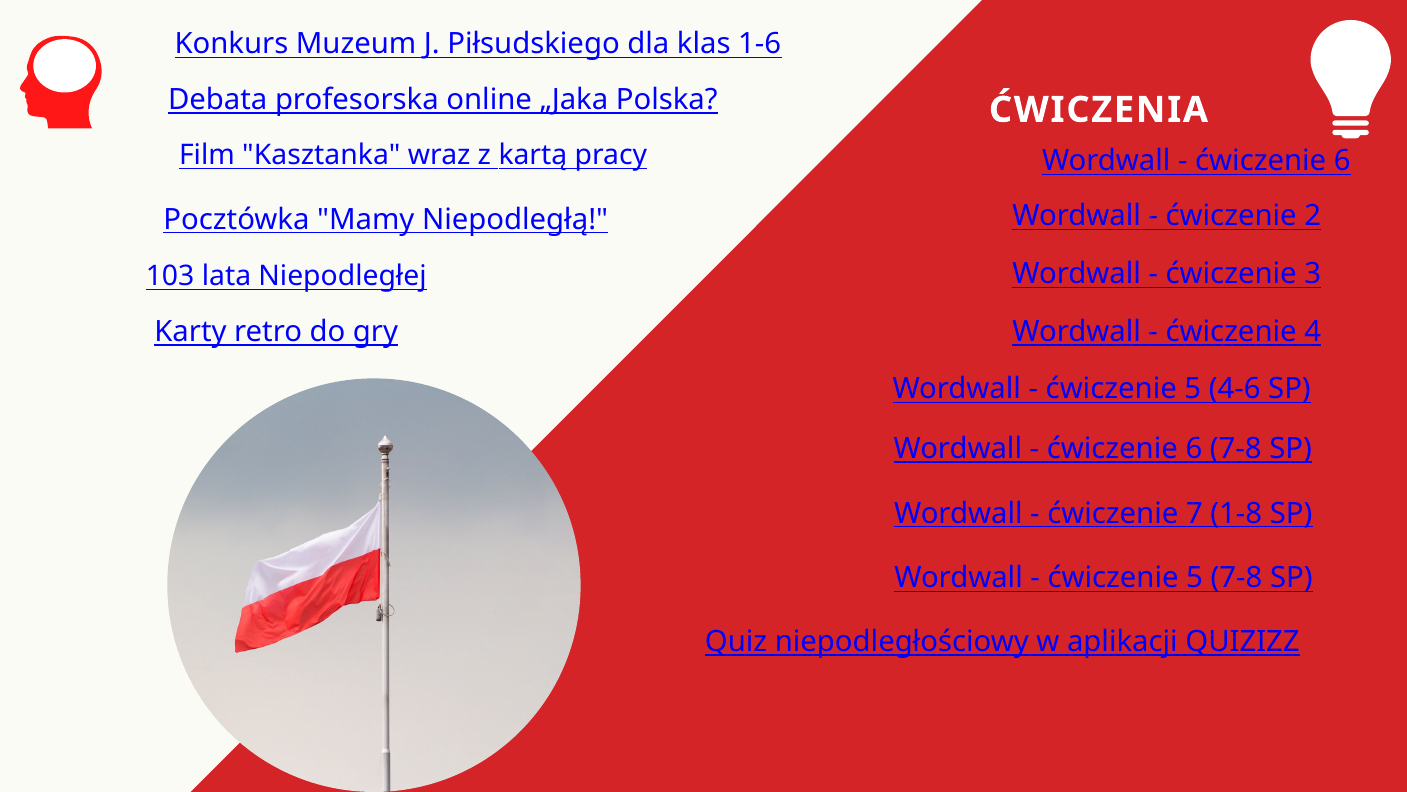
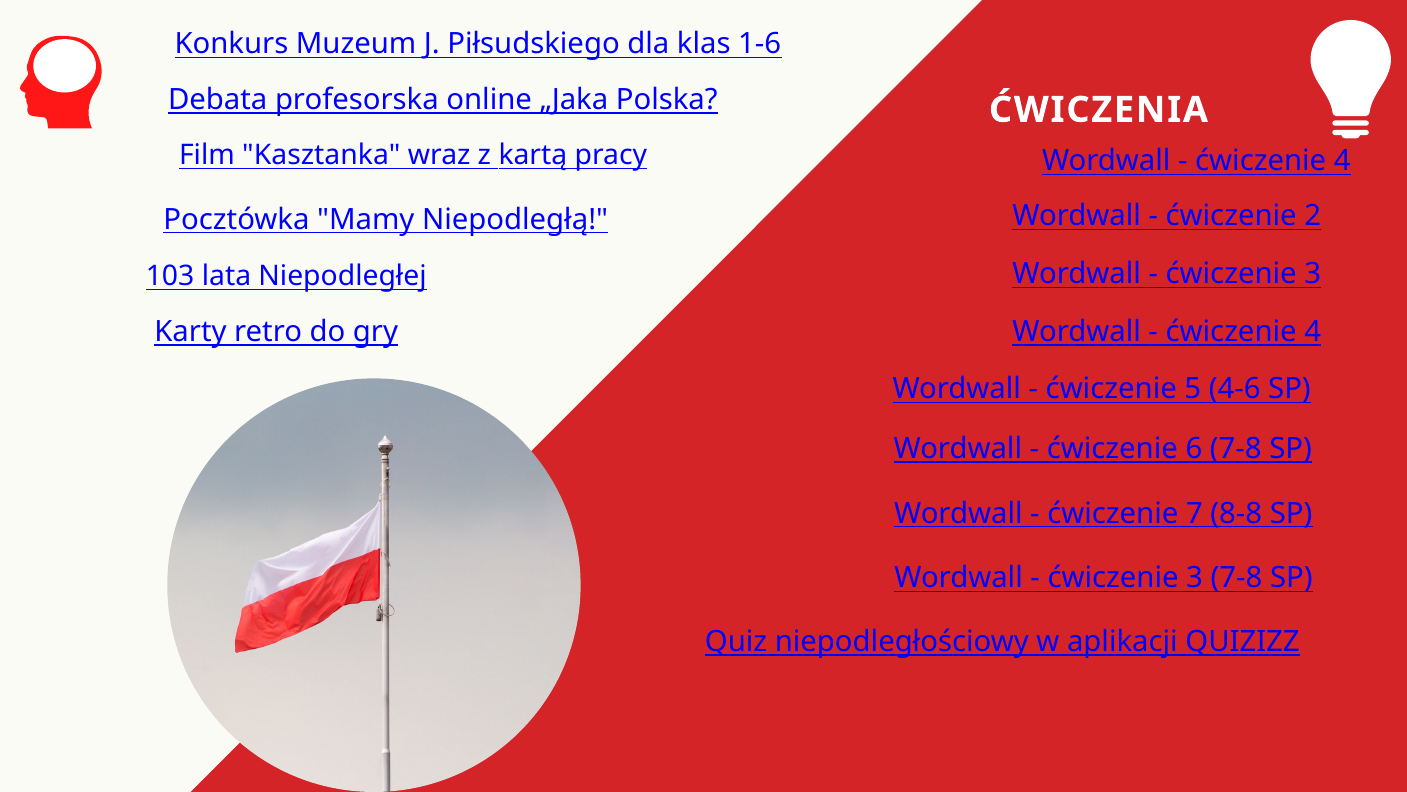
6 at (1342, 161): 6 -> 4
1-8: 1-8 -> 8-8
5 at (1195, 578): 5 -> 3
